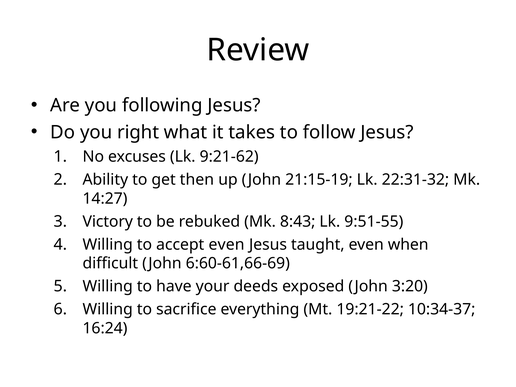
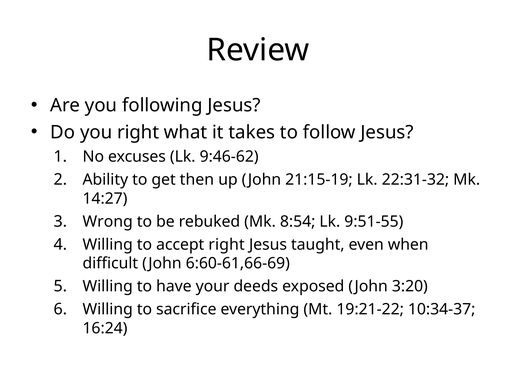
9:21-62: 9:21-62 -> 9:46-62
Victory: Victory -> Wrong
8:43: 8:43 -> 8:54
accept even: even -> right
